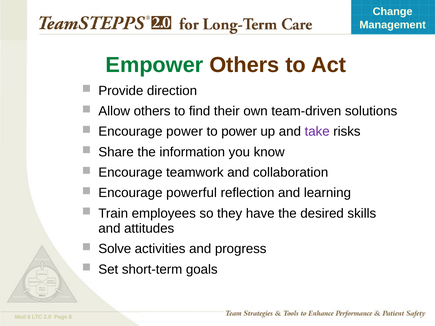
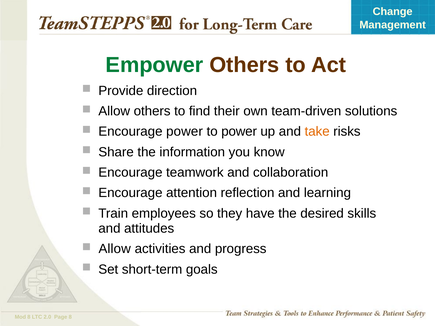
take colour: purple -> orange
powerful: powerful -> attention
Solve at (115, 249): Solve -> Allow
